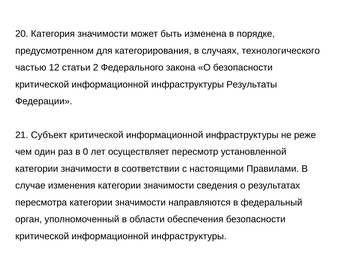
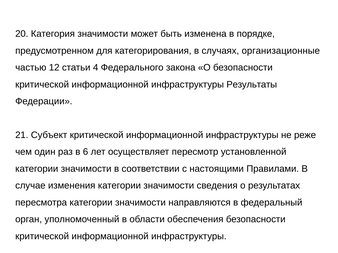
технологического: технологического -> организационные
2: 2 -> 4
0: 0 -> 6
